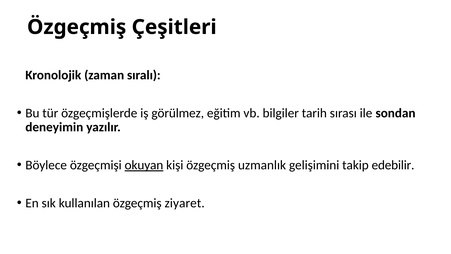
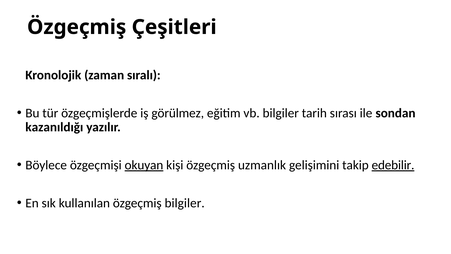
deneyimin: deneyimin -> kazanıldığı
edebilir underline: none -> present
özgeçmiş ziyaret: ziyaret -> bilgiler
